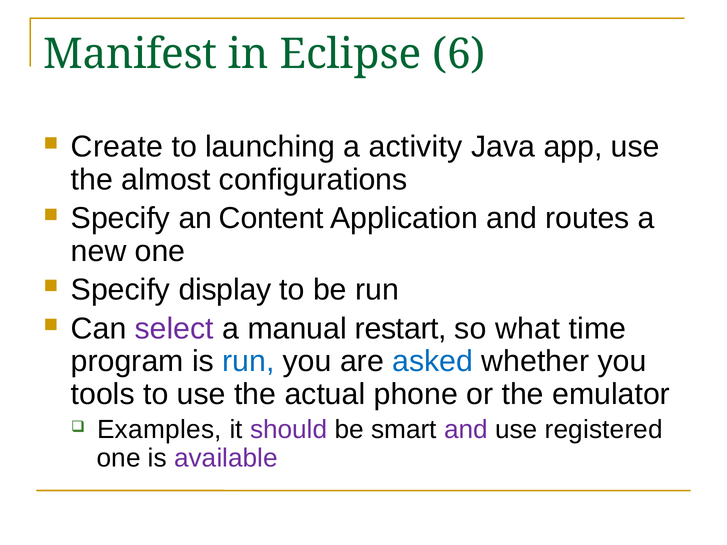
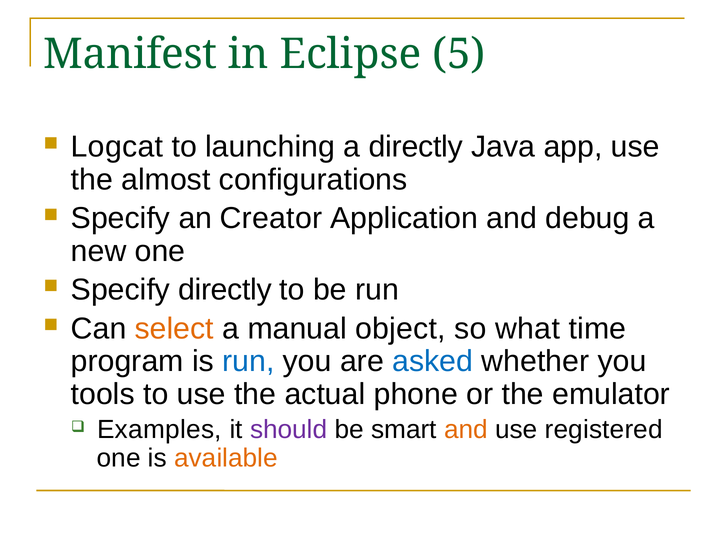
6: 6 -> 5
Create: Create -> Logcat
a activity: activity -> directly
Content: Content -> Creator
routes: routes -> debug
Specify display: display -> directly
select colour: purple -> orange
restart: restart -> object
and at (466, 430) colour: purple -> orange
available colour: purple -> orange
